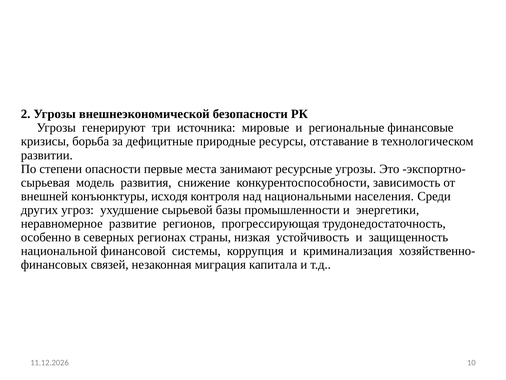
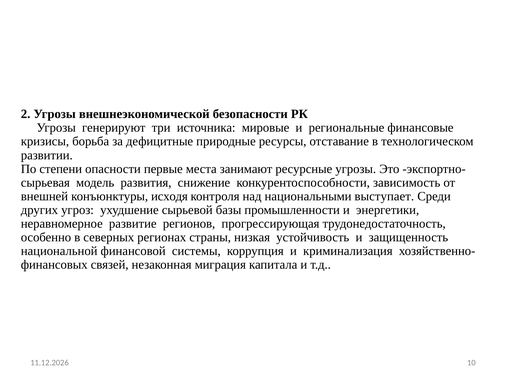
населения: населения -> выступает
